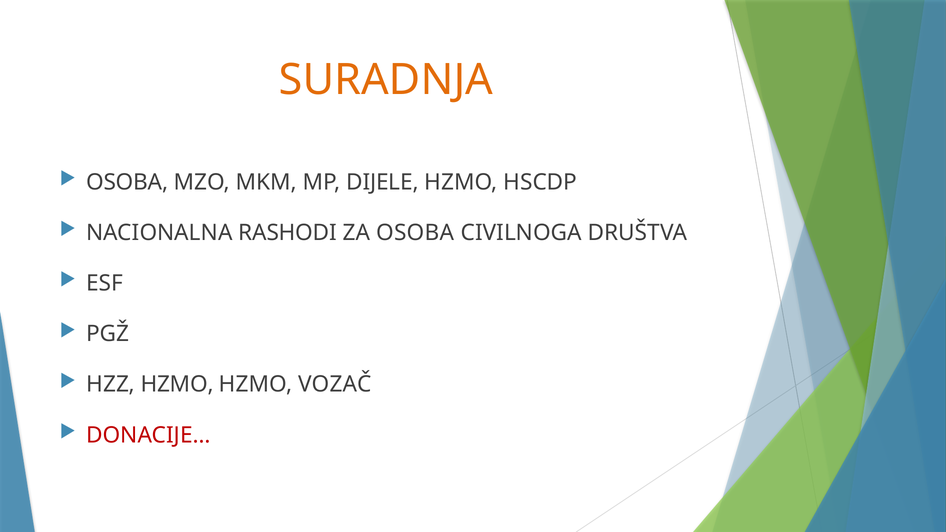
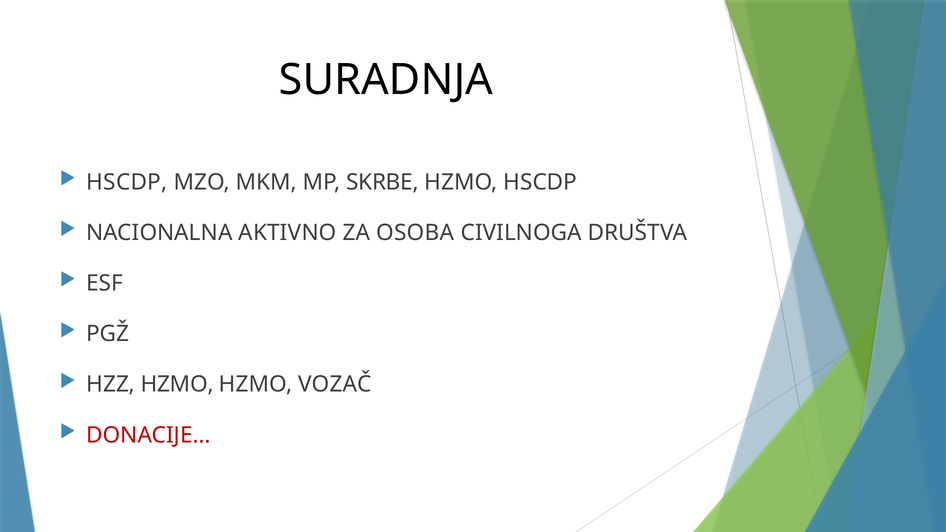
SURADNJA colour: orange -> black
OSOBA at (127, 182): OSOBA -> HSCDP
DIJELE: DIJELE -> SKRBE
RASHODI: RASHODI -> AKTIVNO
